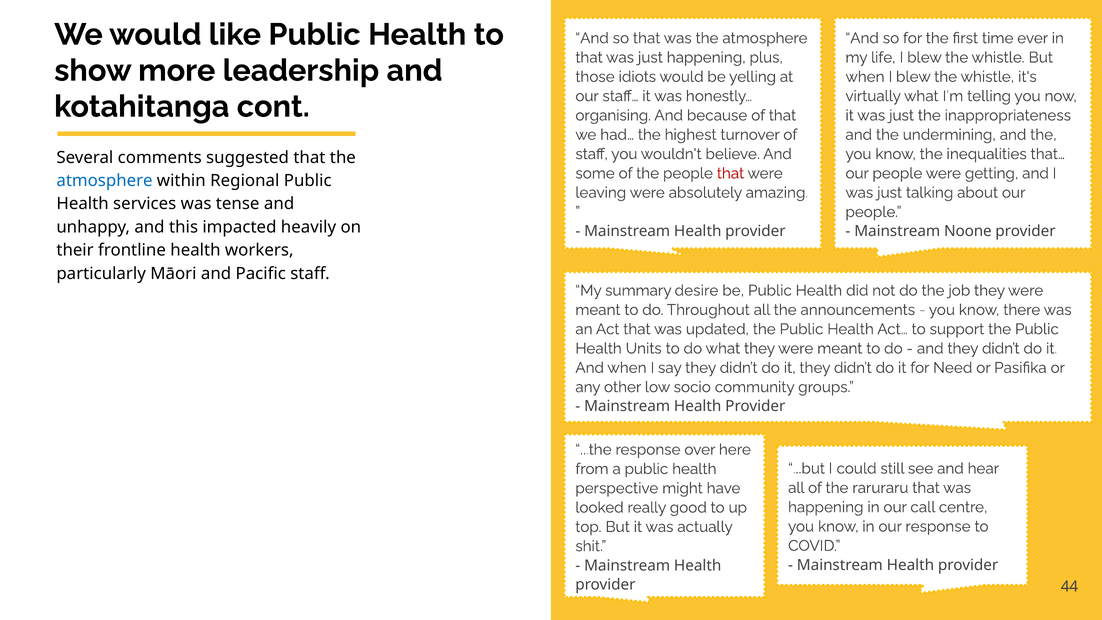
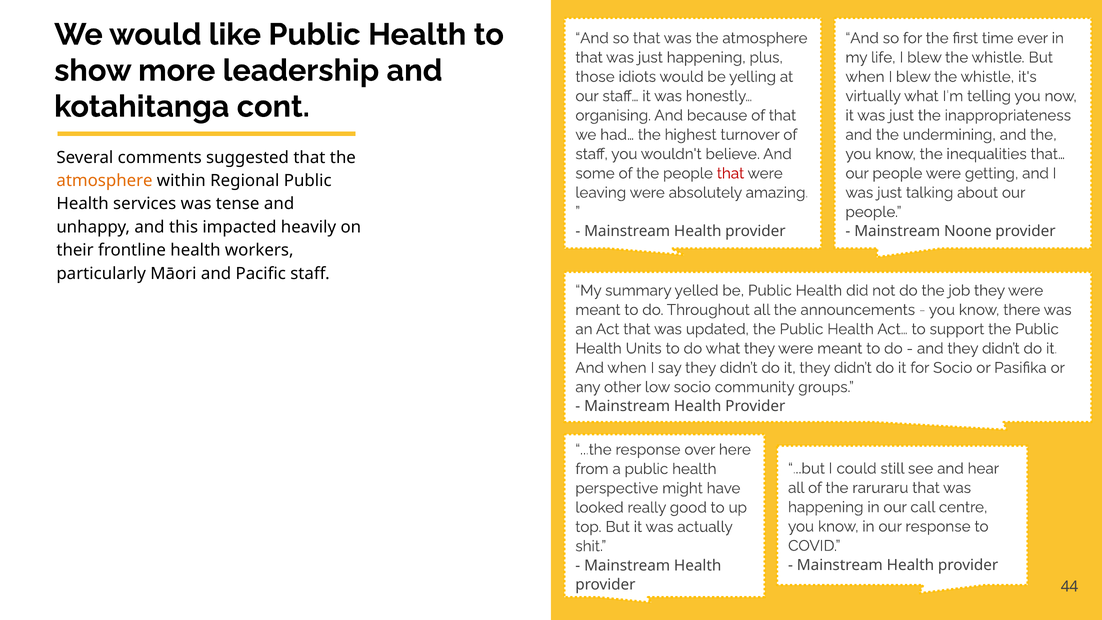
atmosphere at (105, 181) colour: blue -> orange
desire: desire -> yelled
for Need: Need -> Socio
